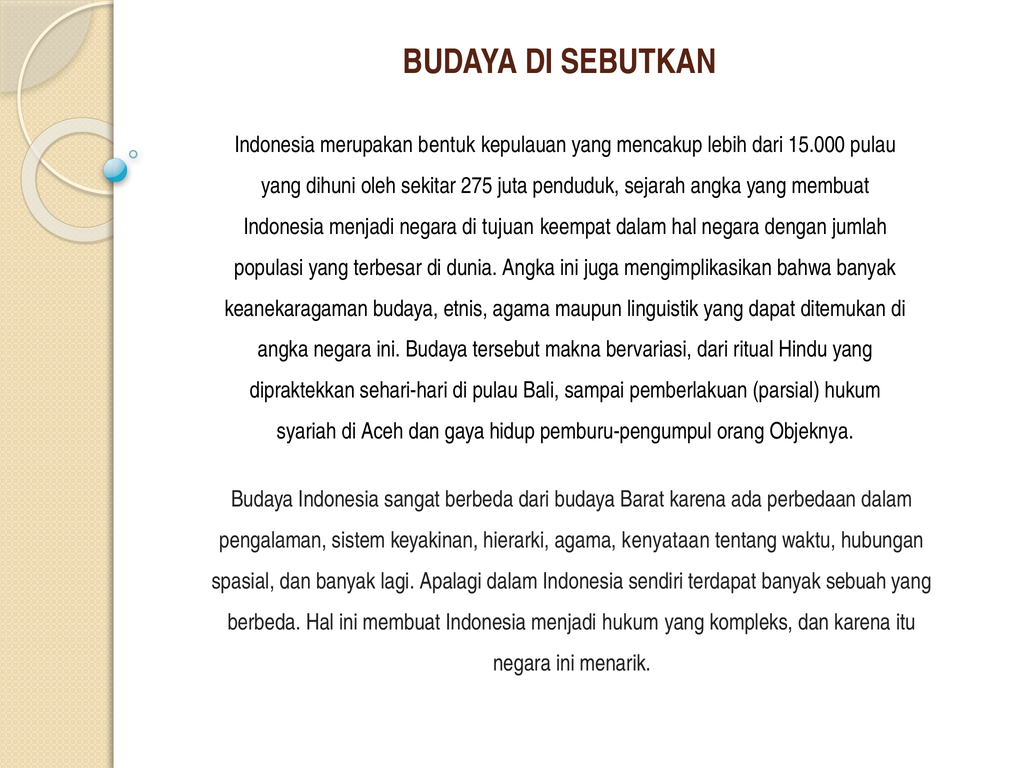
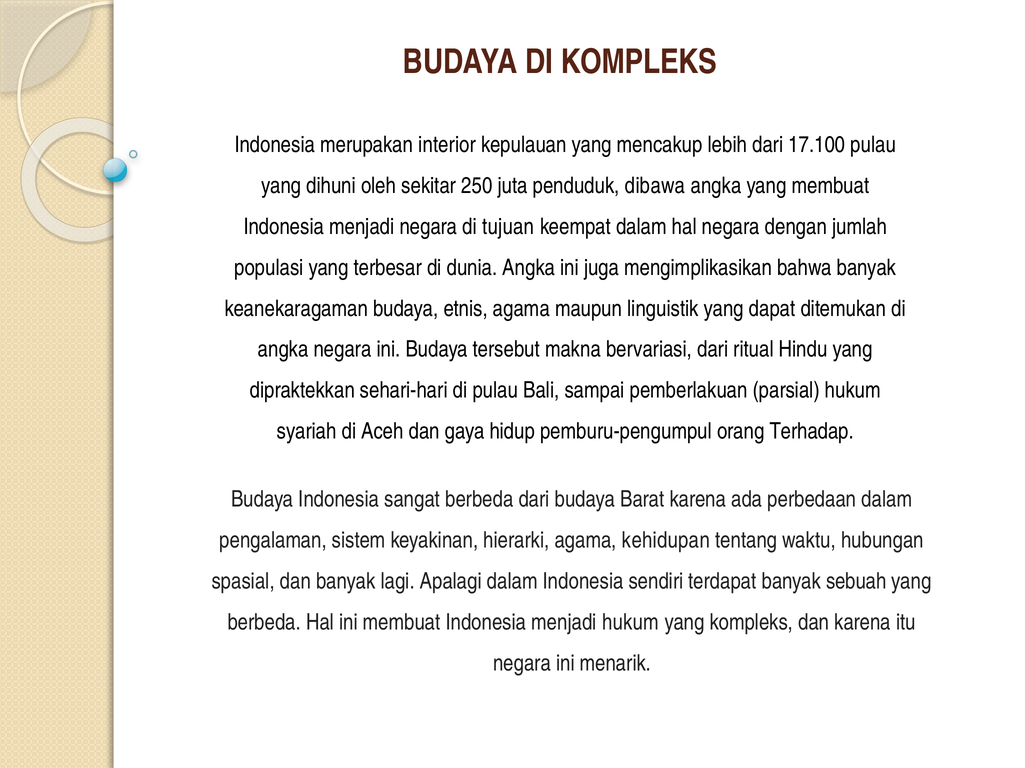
DI SEBUTKAN: SEBUTKAN -> KOMPLEKS
bentuk: bentuk -> interior
15.000: 15.000 -> 17.100
275: 275 -> 250
sejarah: sejarah -> dibawa
Objeknya: Objeknya -> Terhadap
kenyataan: kenyataan -> kehidupan
